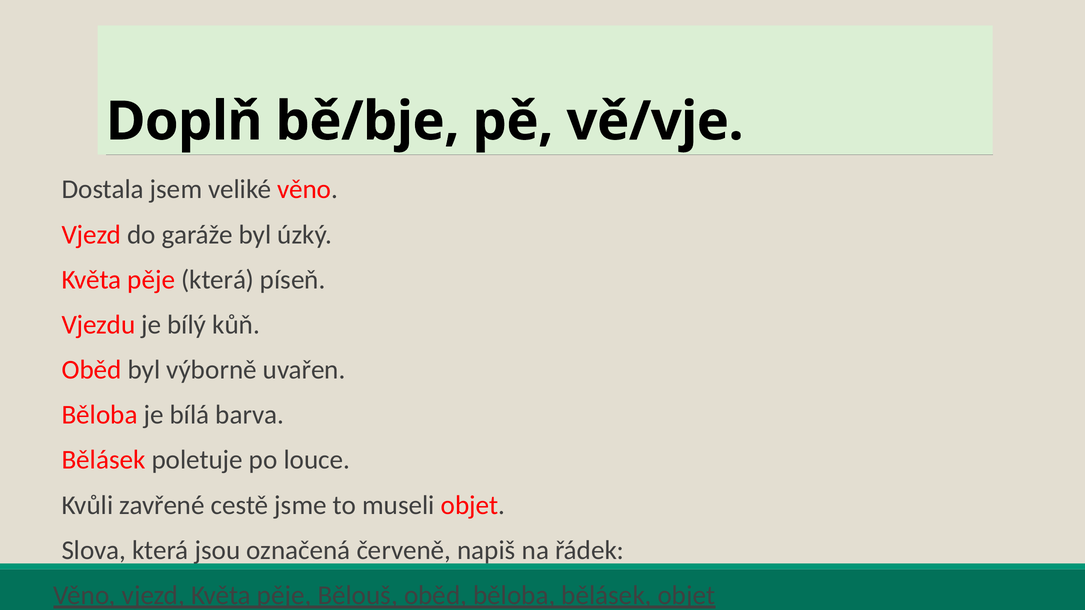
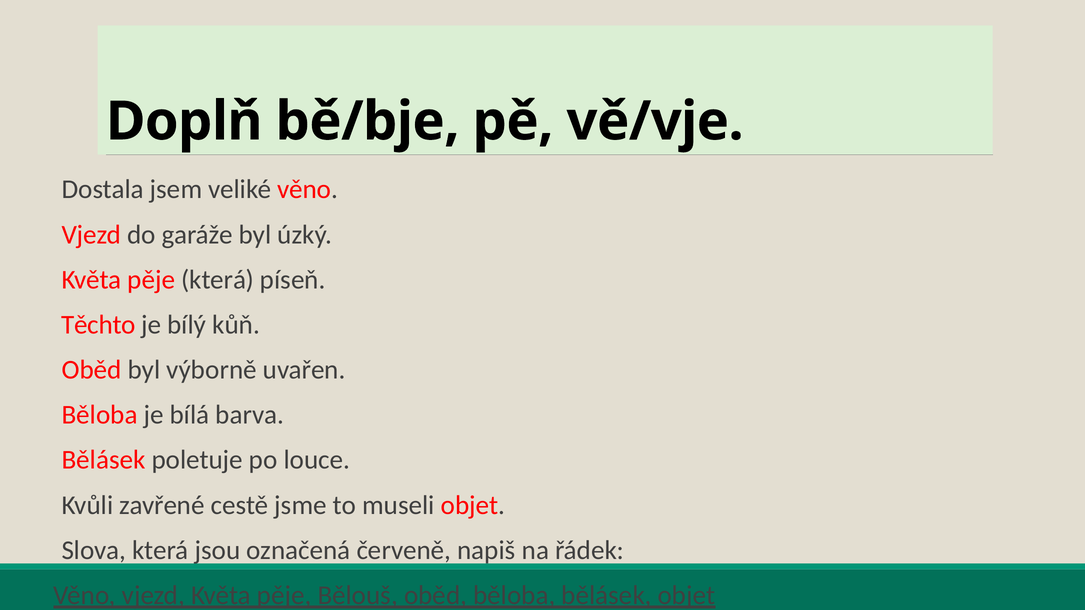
Vjezdu: Vjezdu -> Těchto
